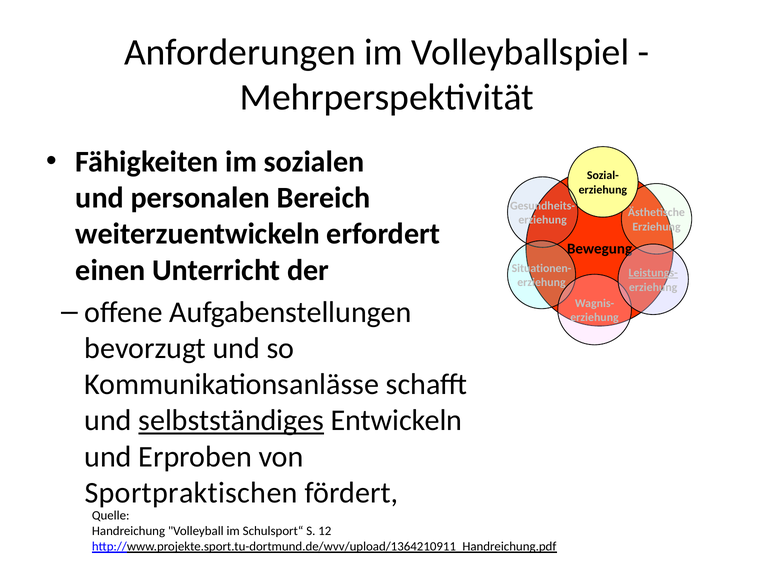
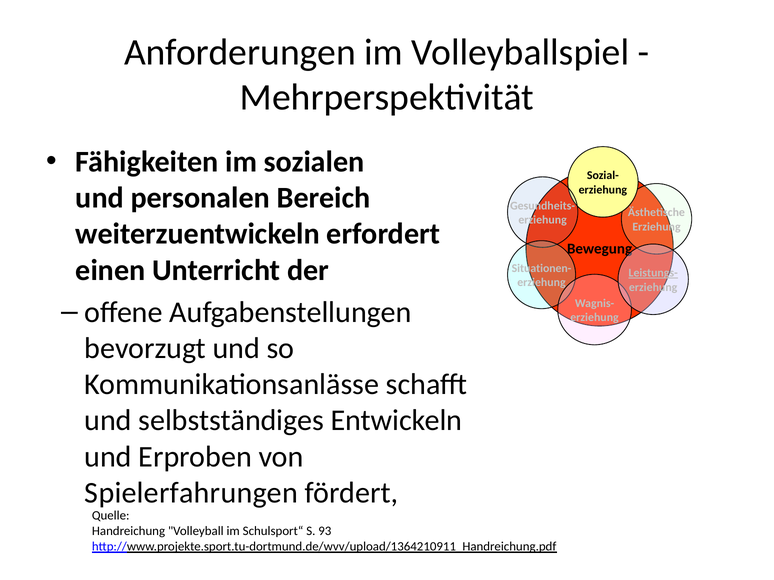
selbstständiges underline: present -> none
Sportpraktischen: Sportpraktischen -> Spielerfahrungen
12: 12 -> 93
